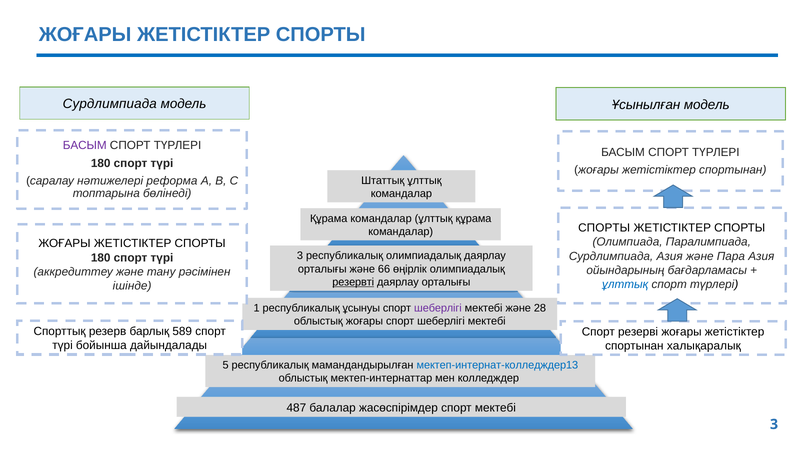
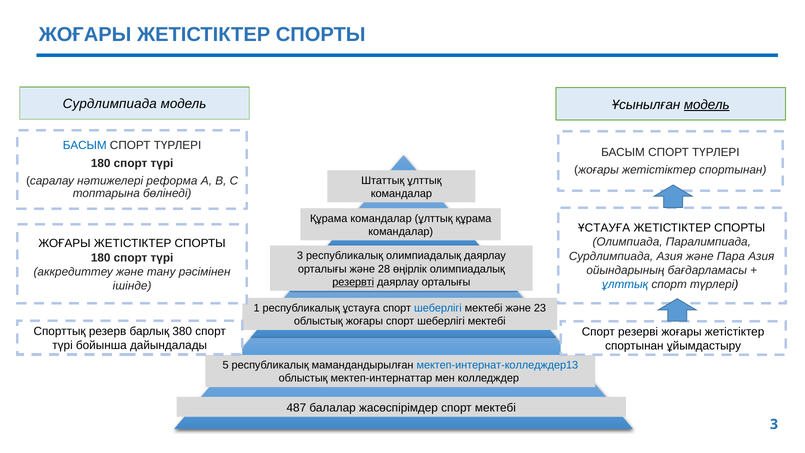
модель at (707, 105) underline: none -> present
БАСЫМ at (85, 145) colour: purple -> blue
СПОРТЫ at (604, 228): СПОРТЫ -> ҰСТАУҒА
66: 66 -> 28
республикалық ұсынуы: ұсынуы -> ұстауға
шеберлігі at (438, 308) colour: purple -> blue
28: 28 -> 23
589: 589 -> 380
халықаралық: халықаралық -> ұйымдастыру
